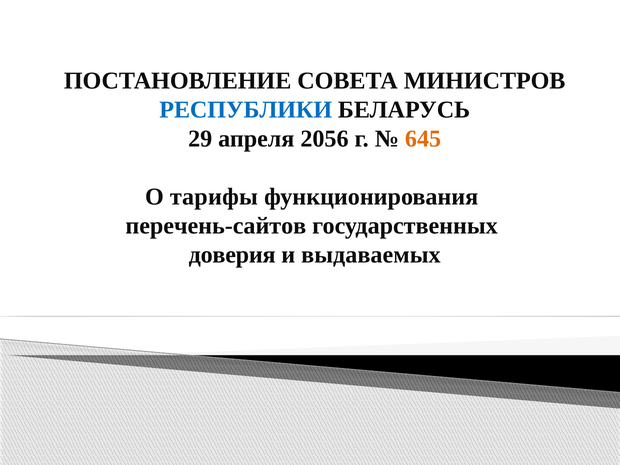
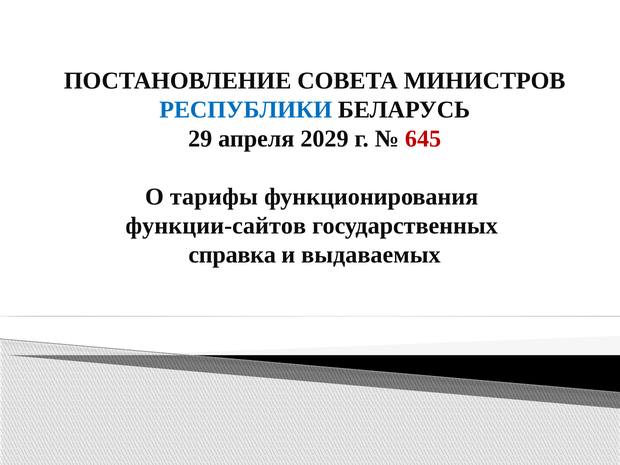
2056: 2056 -> 2029
645 colour: orange -> red
перечень-сайтов: перечень-сайтов -> функции-сайтов
доверия: доверия -> справка
